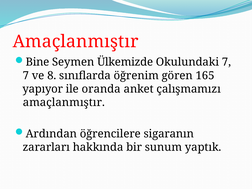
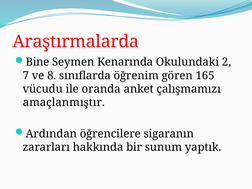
Amaçlanmıştır at (76, 42): Amaçlanmıştır -> Araştırmalarda
Ülkemizde: Ülkemizde -> Kenarında
Okulundaki 7: 7 -> 2
yapıyor: yapıyor -> vücudu
